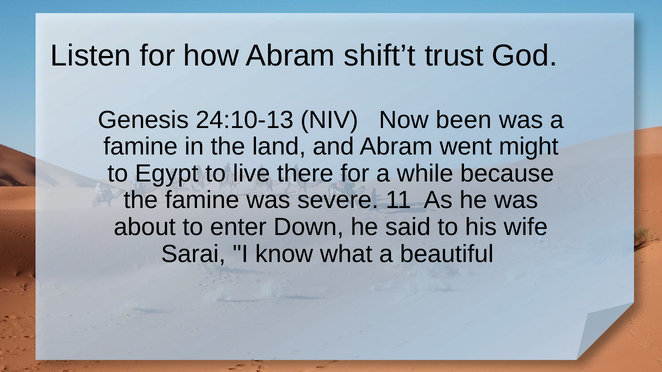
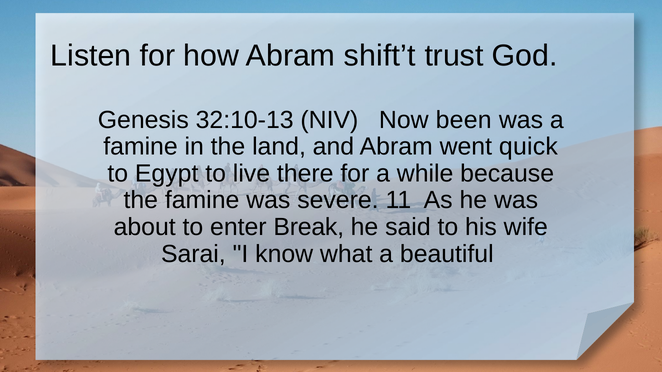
24:10-13: 24:10-13 -> 32:10-13
might: might -> quick
Down: Down -> Break
